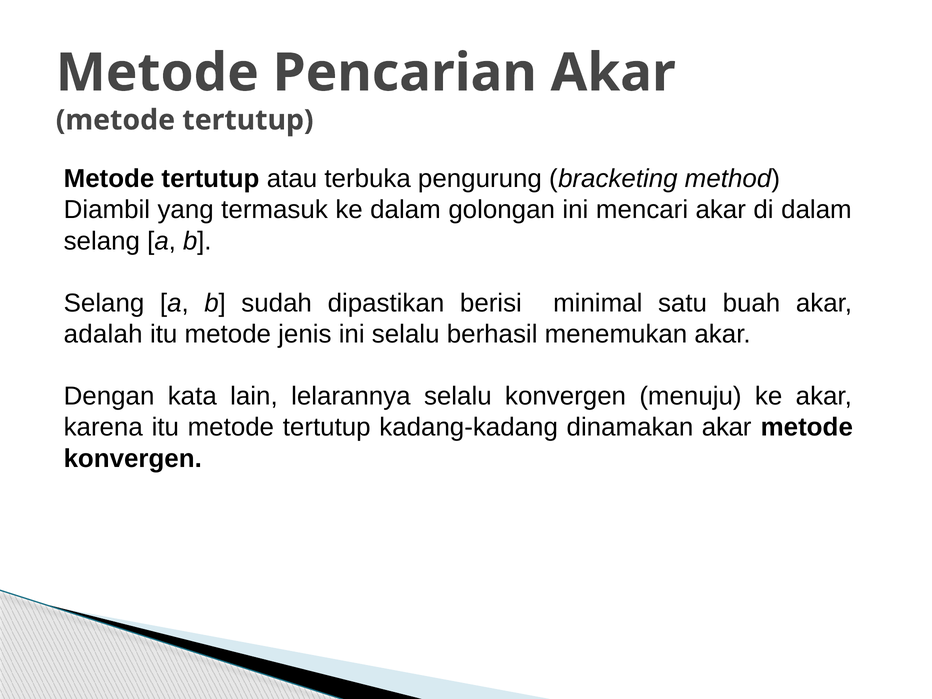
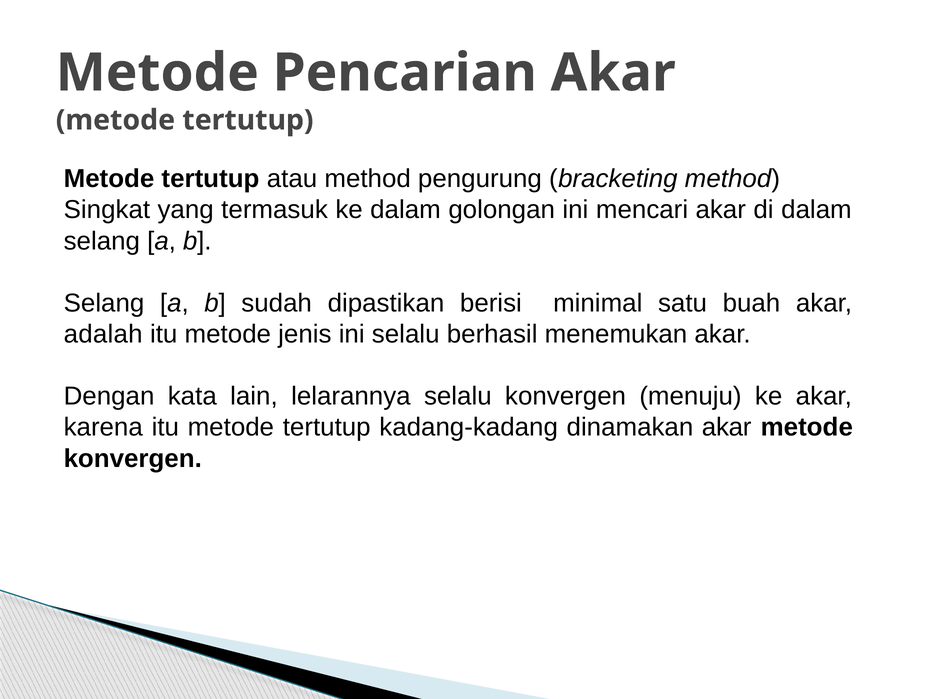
atau terbuka: terbuka -> method
Diambil: Diambil -> Singkat
